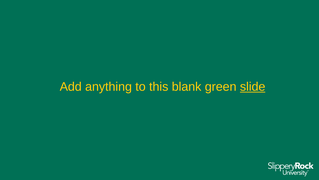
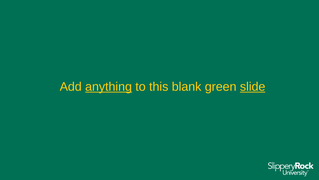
anything underline: none -> present
